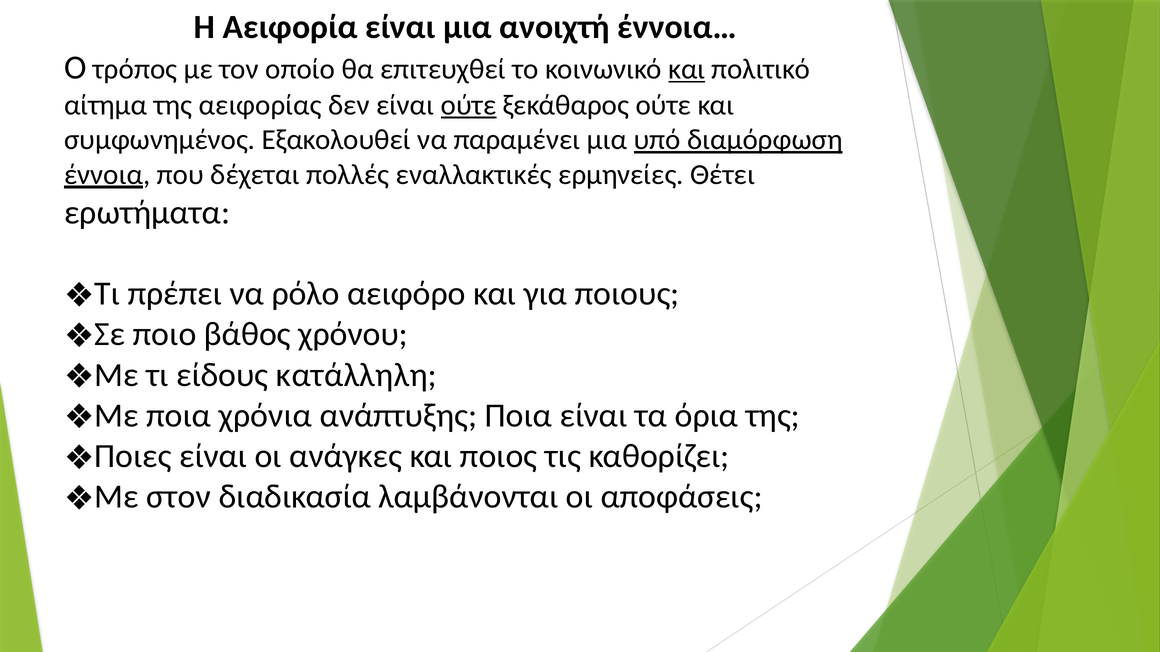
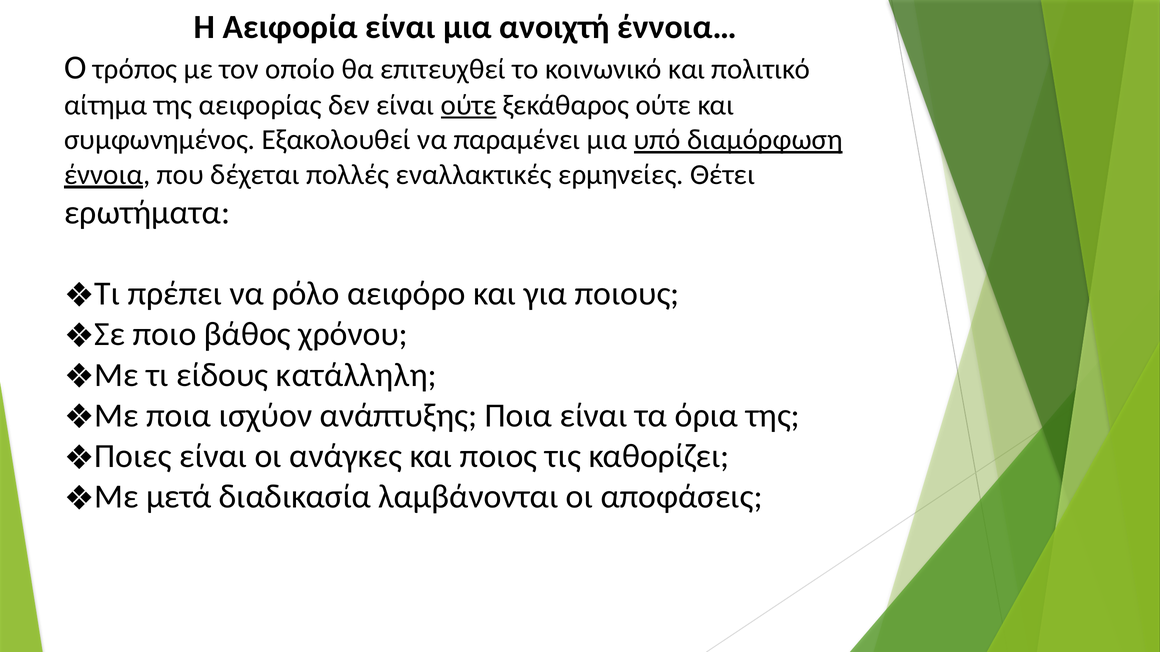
και at (687, 69) underline: present -> none
χρόνια: χρόνια -> ισχύον
στον: στον -> μετά
